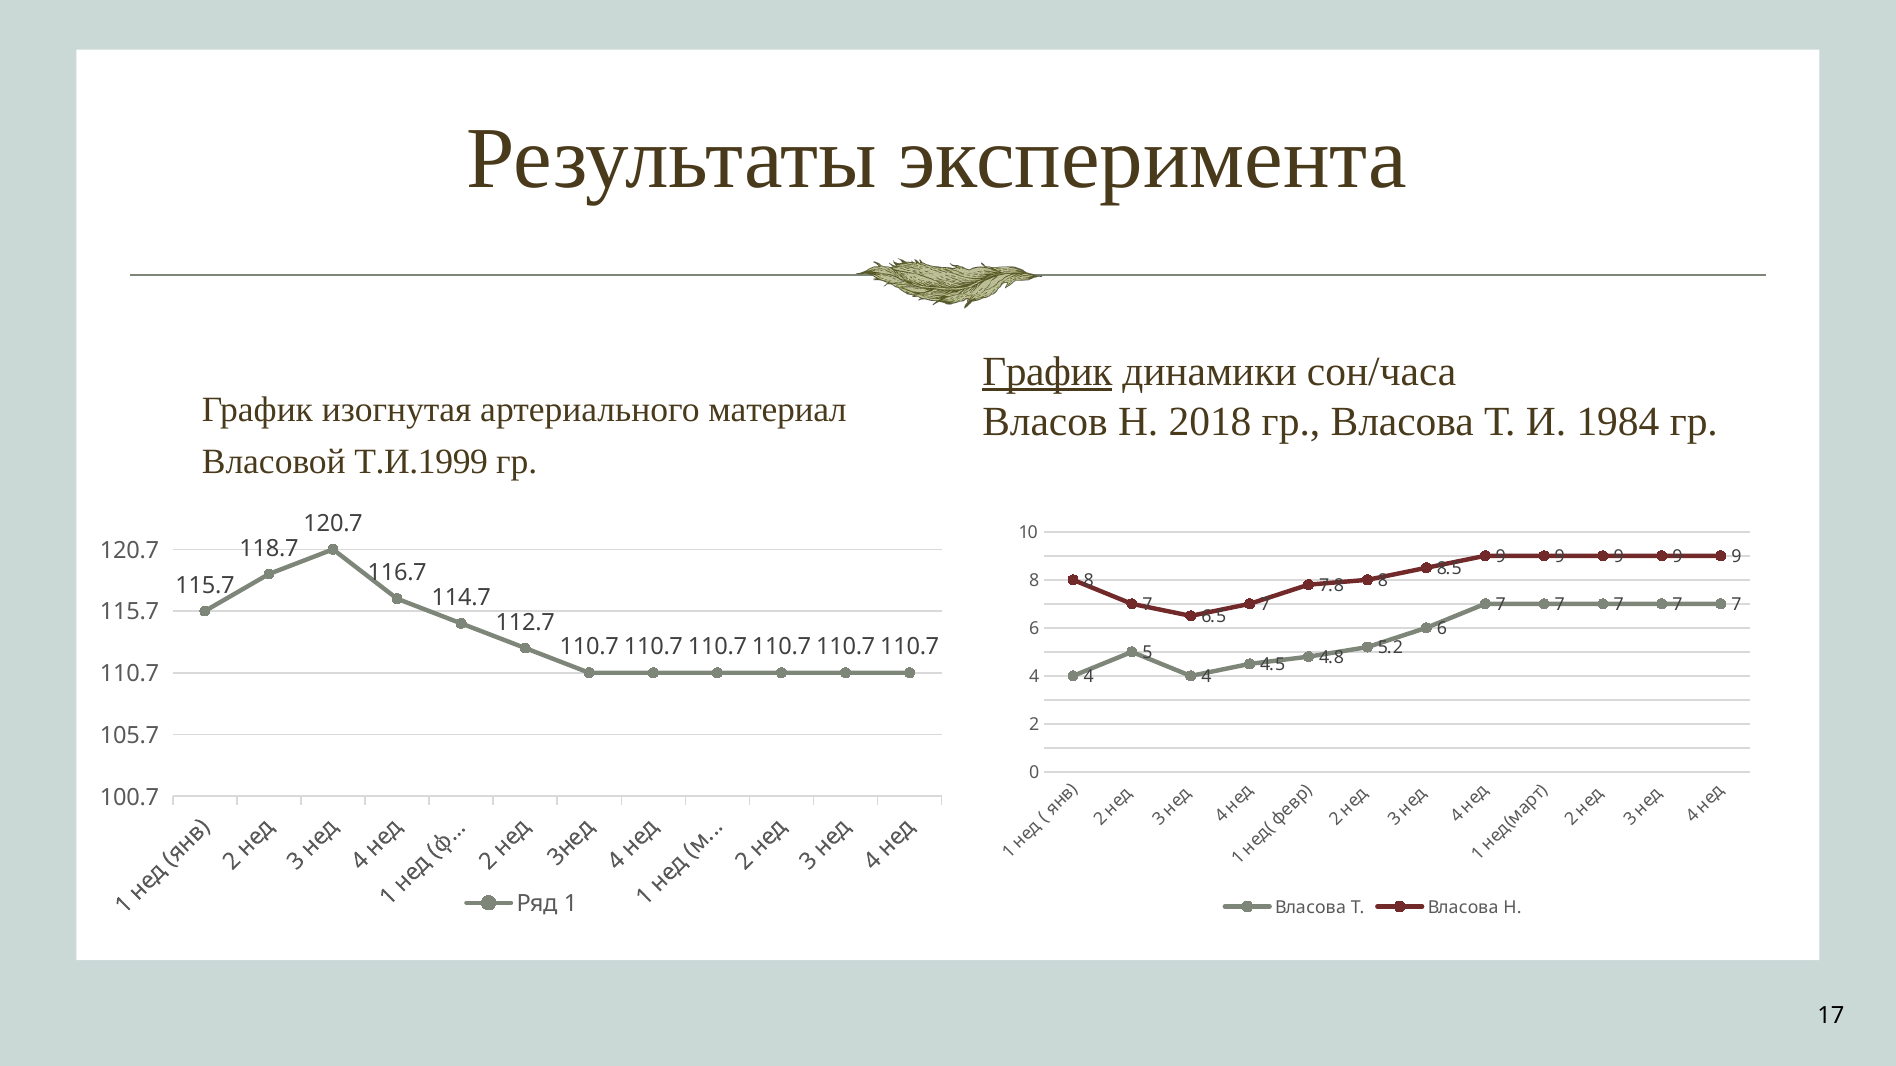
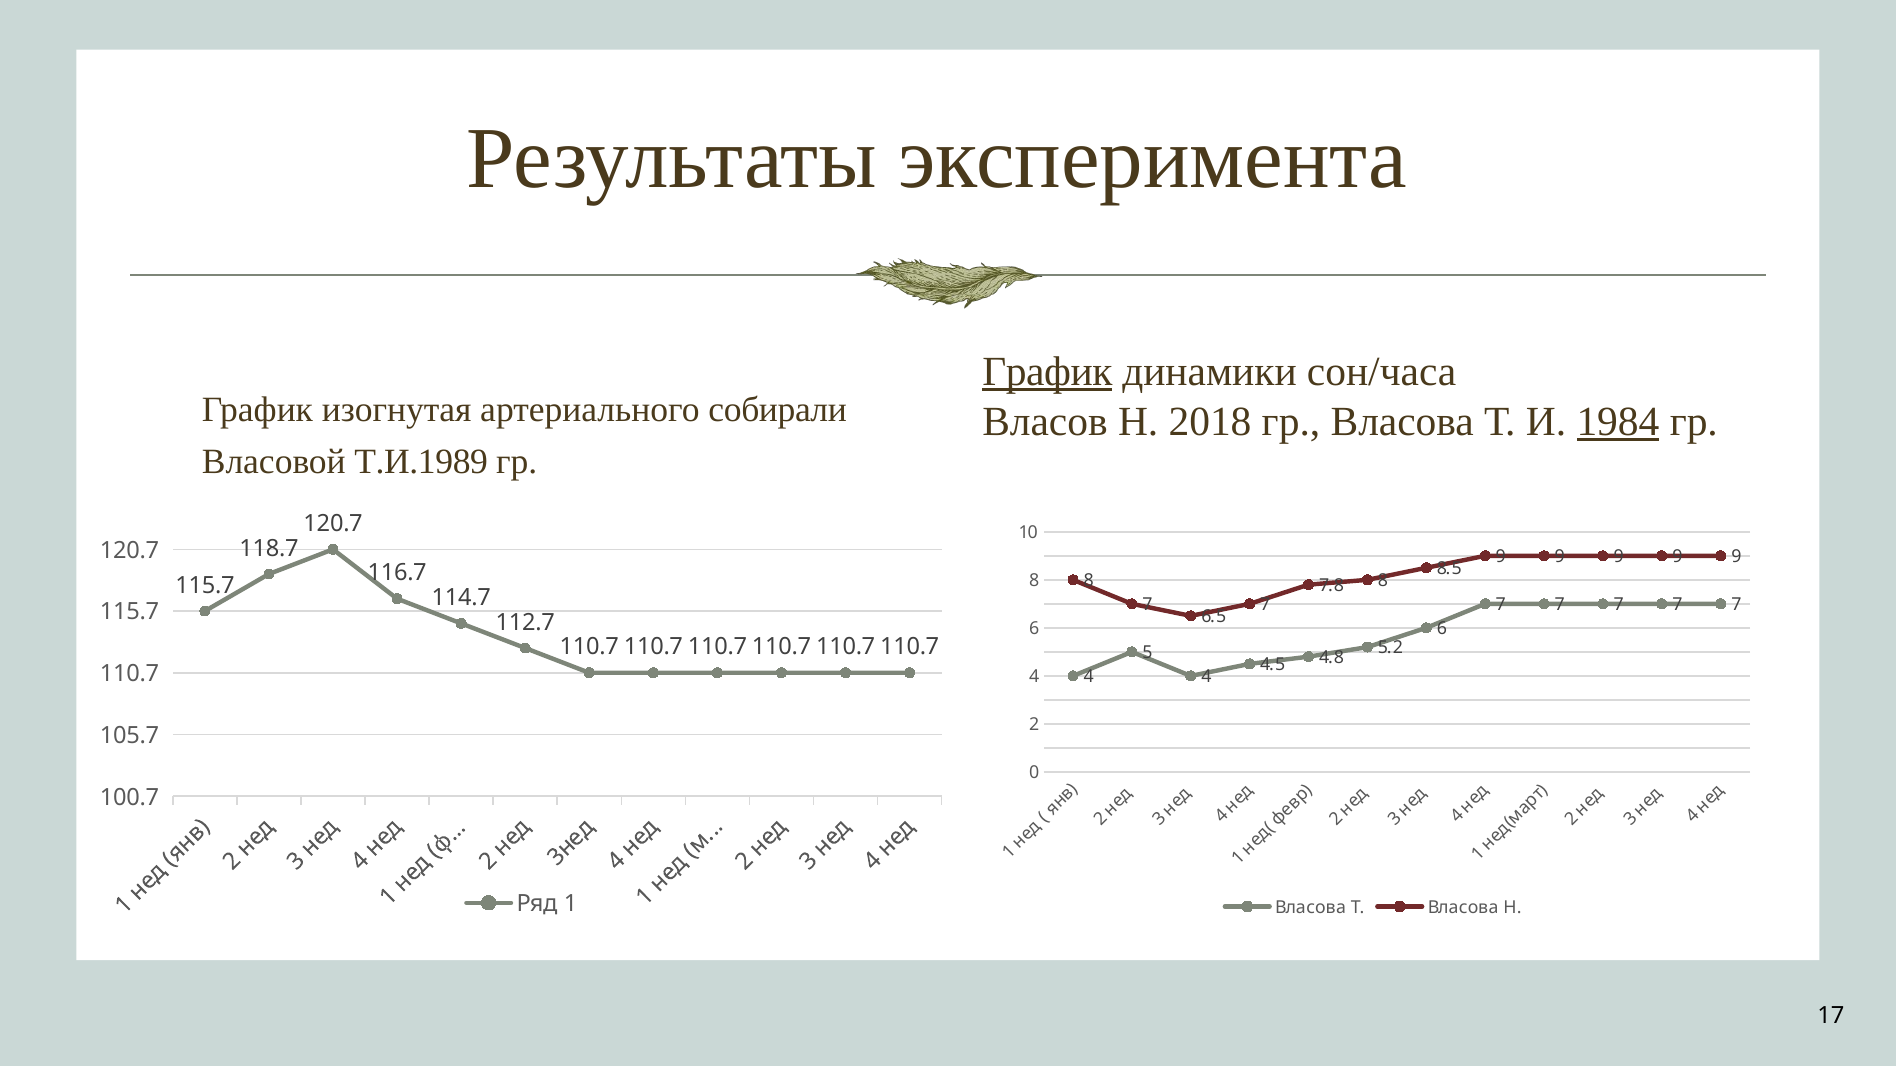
материал: материал -> собирали
1984 underline: none -> present
Т.И.1999: Т.И.1999 -> Т.И.1989
